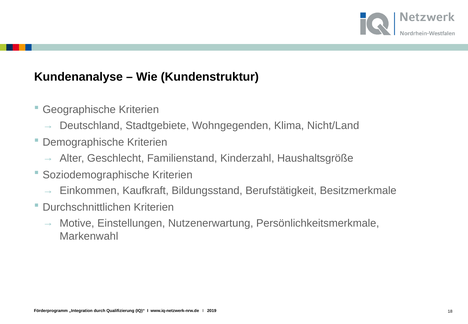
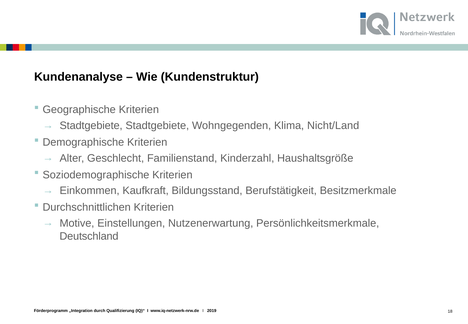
Deutschland at (91, 126): Deutschland -> Stadtgebiete
Markenwahl: Markenwahl -> Deutschland
